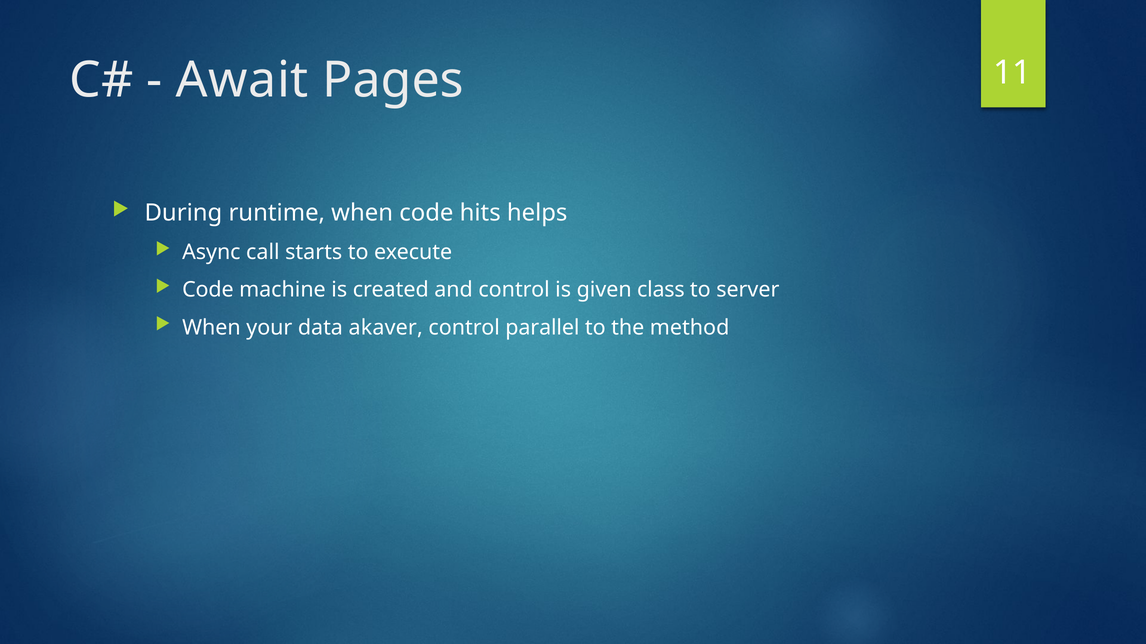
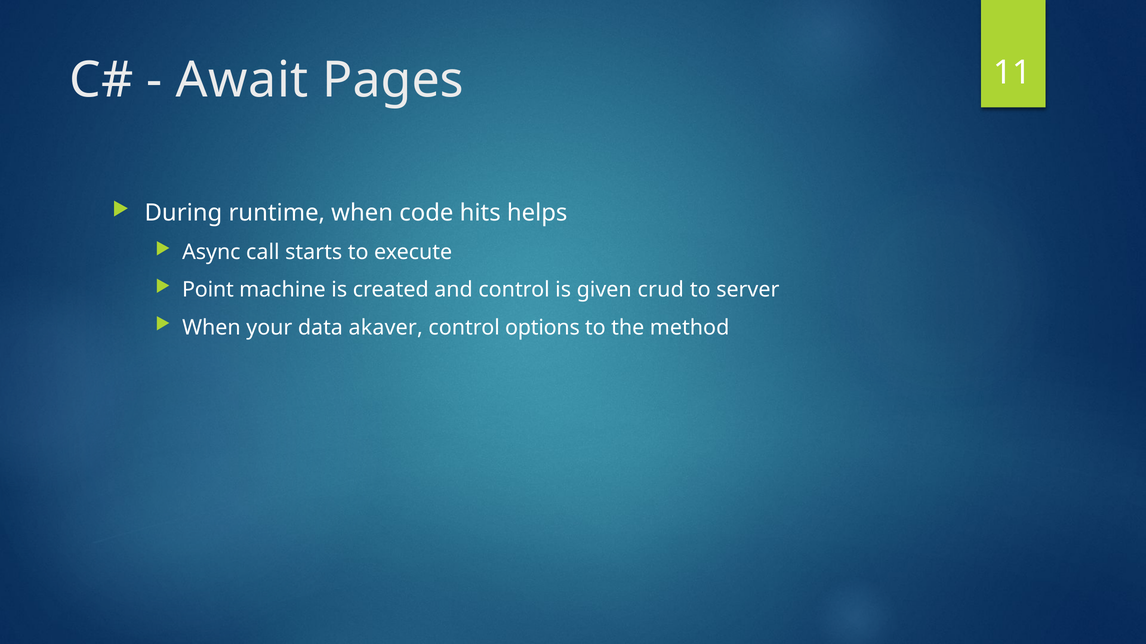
Code at (208, 290): Code -> Point
class: class -> crud
parallel: parallel -> options
